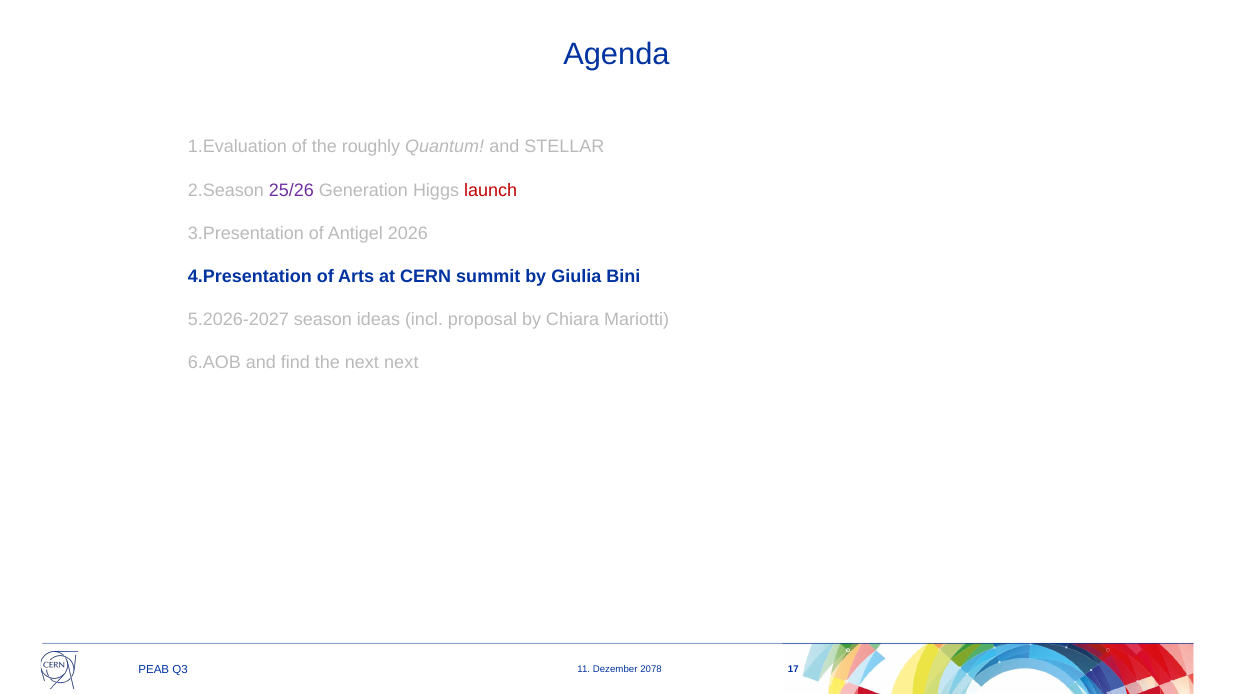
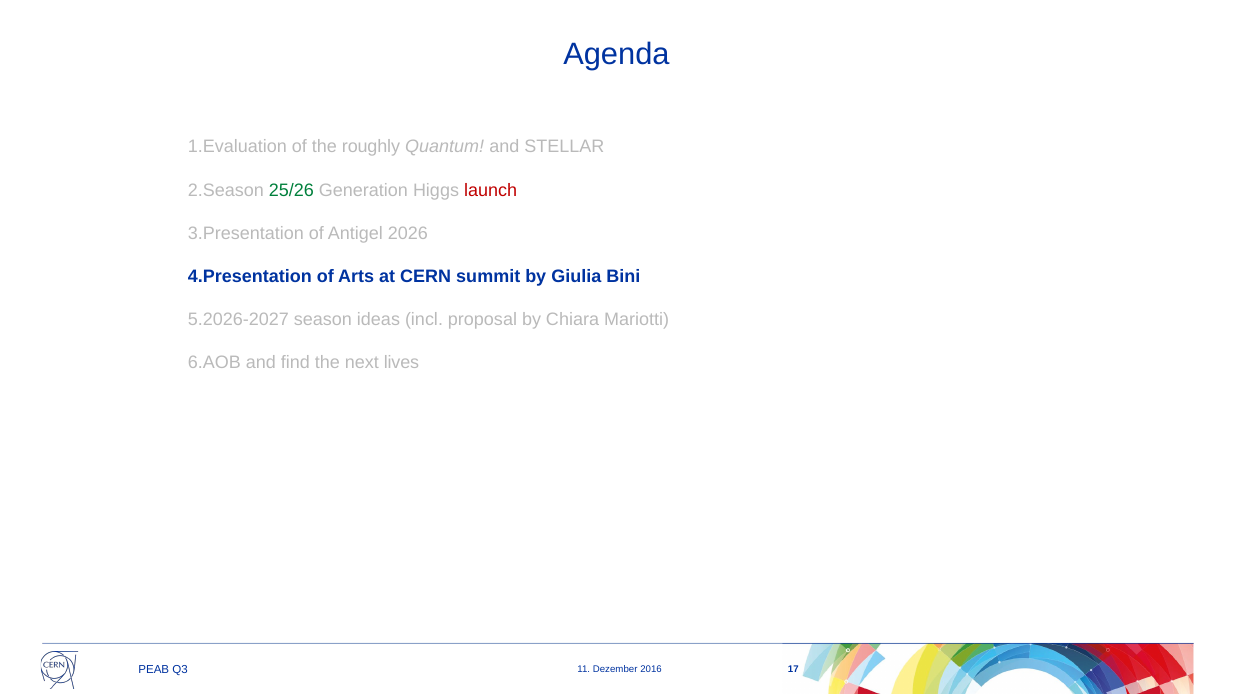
25/26 colour: purple -> green
next next: next -> lives
2078: 2078 -> 2016
